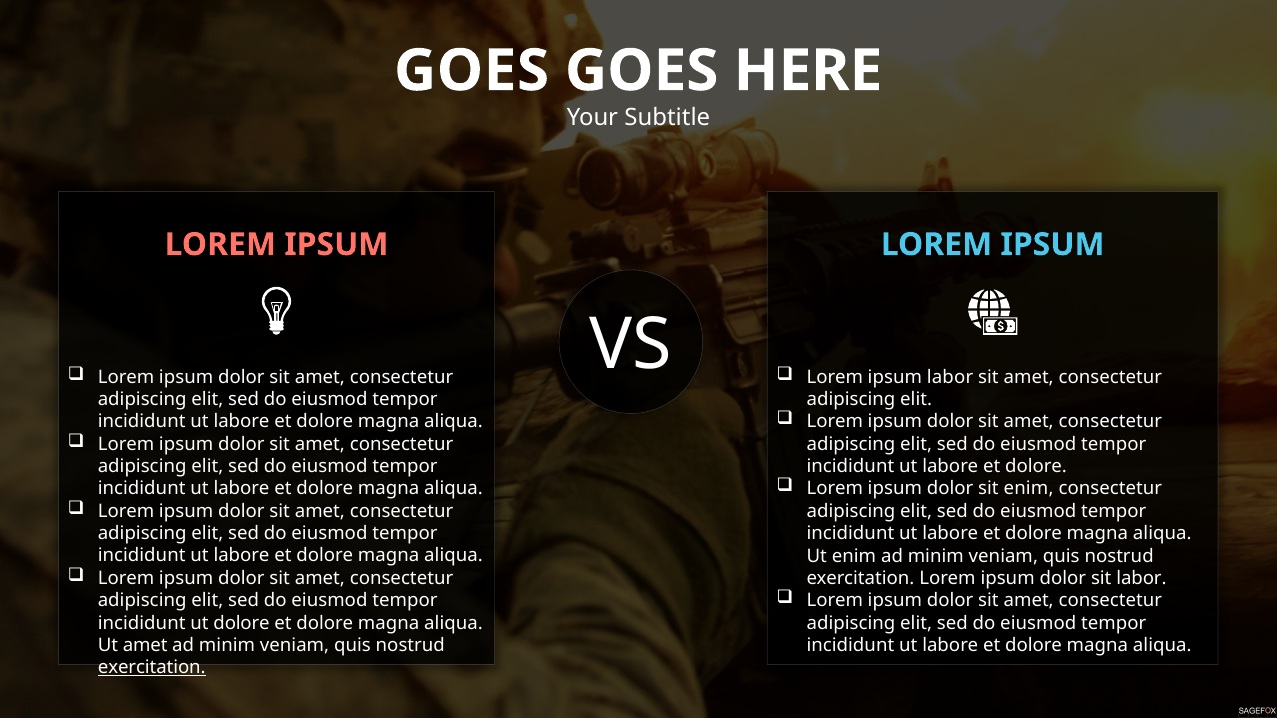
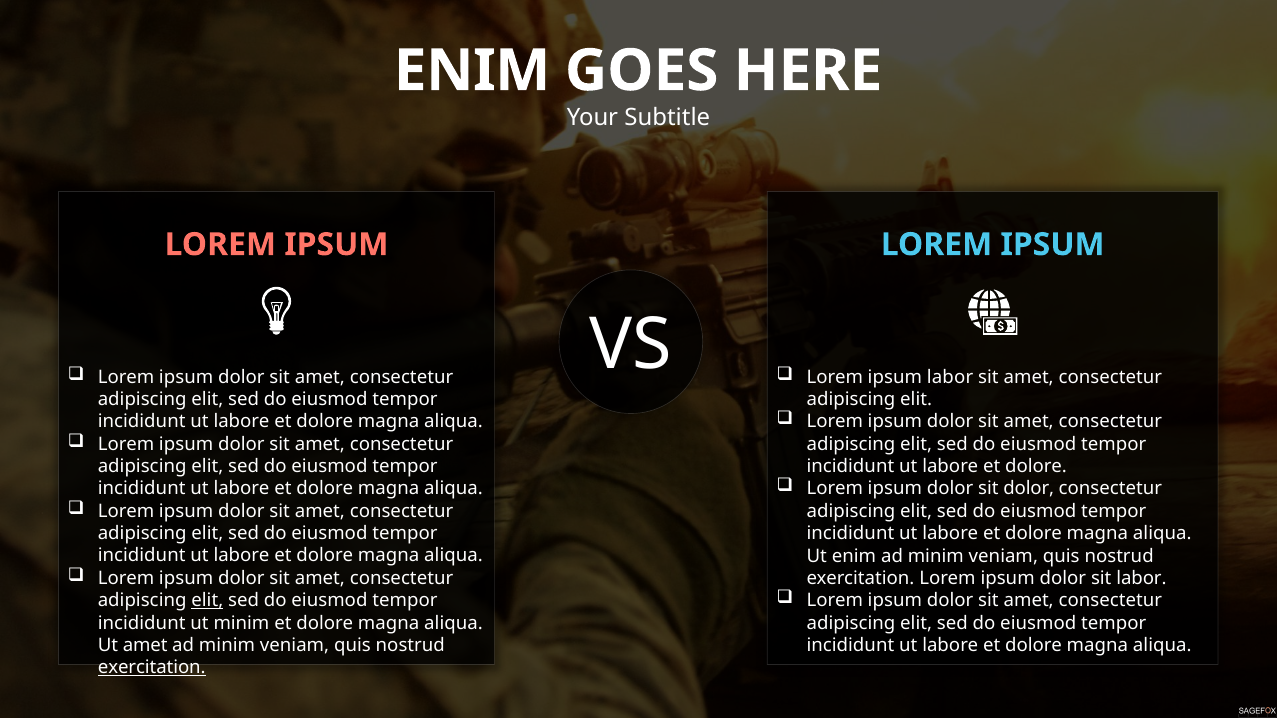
GOES at (472, 71): GOES -> ENIM
sit enim: enim -> dolor
elit at (207, 601) underline: none -> present
ut dolore: dolore -> minim
